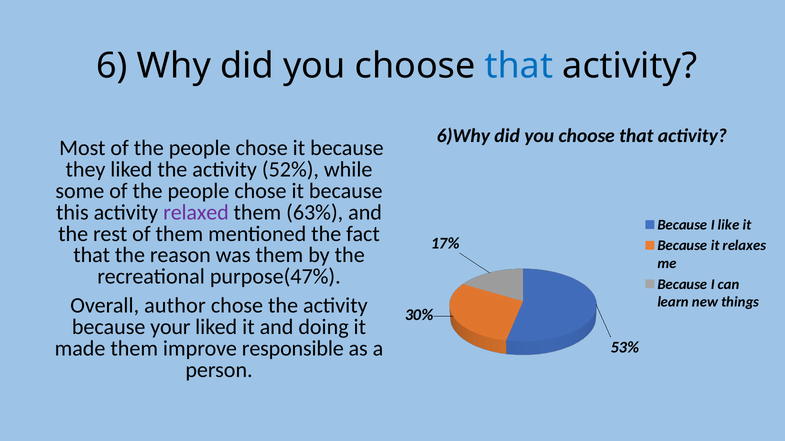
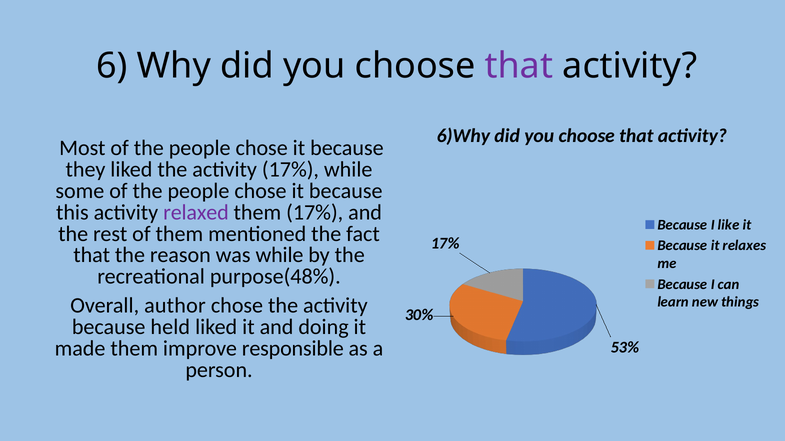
that at (519, 66) colour: blue -> purple
activity 52%: 52% -> 17%
them 63%: 63% -> 17%
was them: them -> while
purpose(47%: purpose(47% -> purpose(48%
your: your -> held
